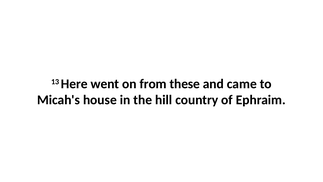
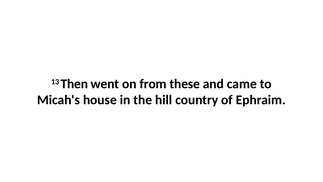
Here: Here -> Then
